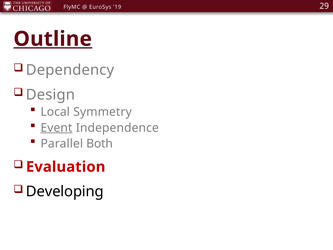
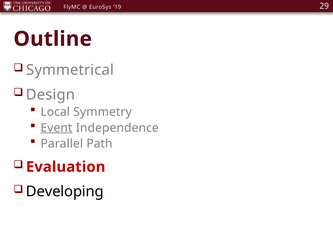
Outline underline: present -> none
Dependency: Dependency -> Symmetrical
Both: Both -> Path
